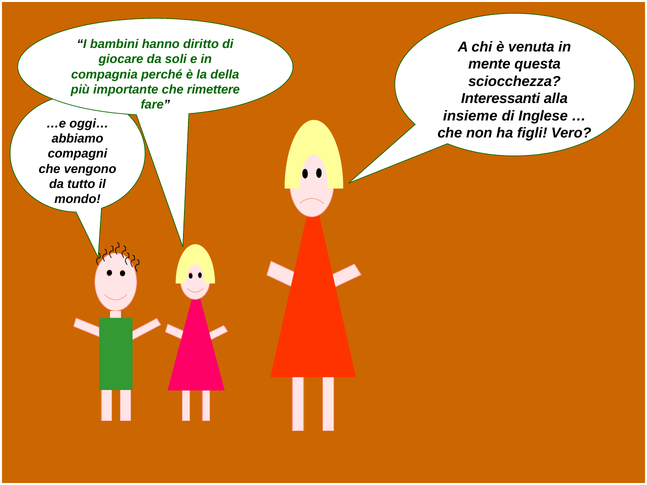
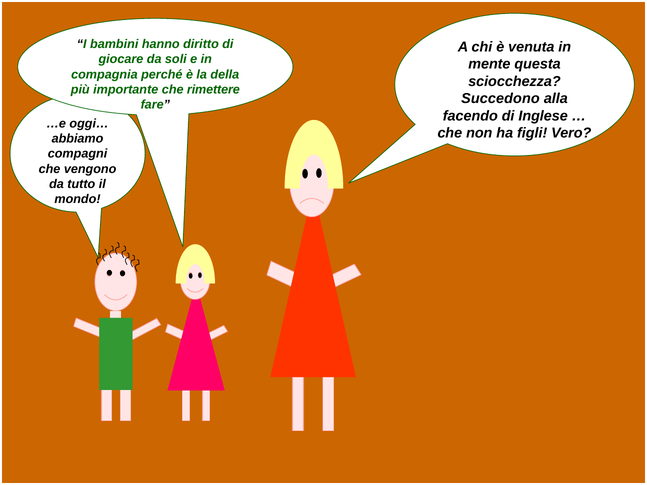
Interessanti: Interessanti -> Succedono
insieme: insieme -> facendo
